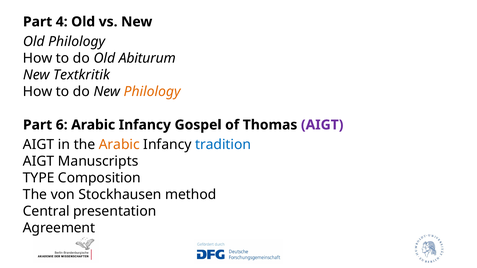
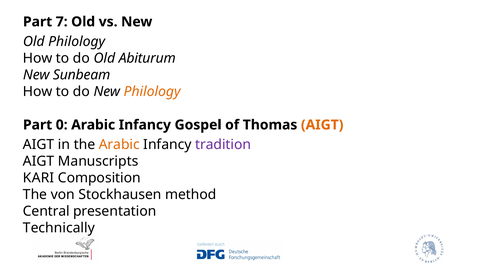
4: 4 -> 7
Textkritik: Textkritik -> Sunbeam
6: 6 -> 0
AIGT at (322, 125) colour: purple -> orange
tradition colour: blue -> purple
TYPE: TYPE -> KARI
Agreement: Agreement -> Technically
